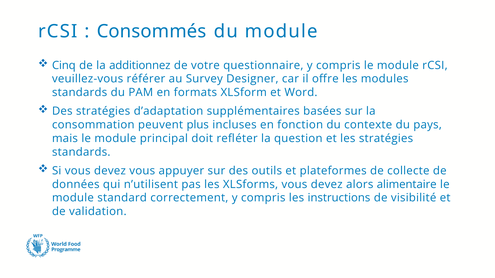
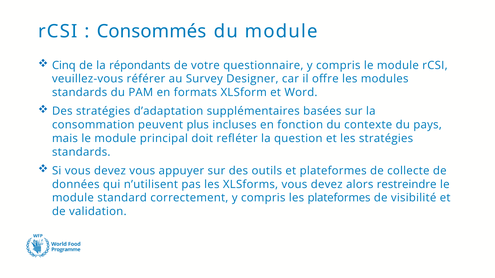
additionnez: additionnez -> répondants
alimentaire: alimentaire -> restreindre
les instructions: instructions -> plateformes
